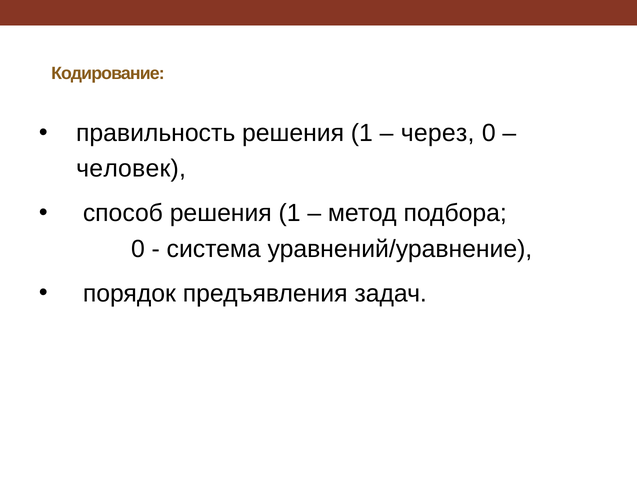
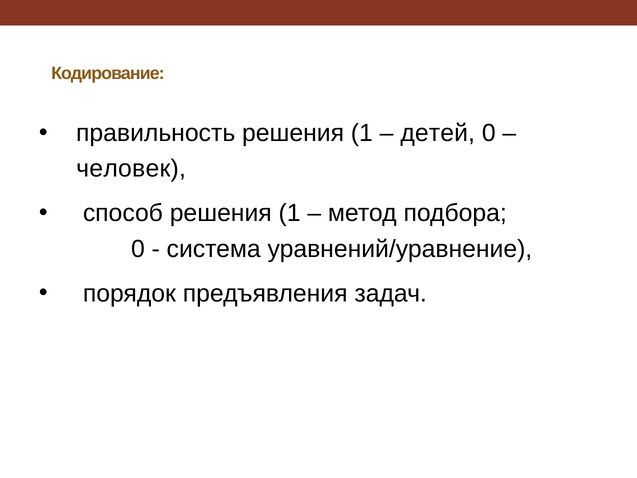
через: через -> детей
